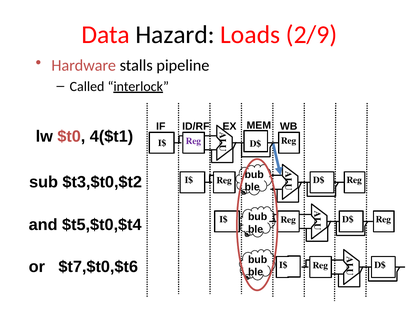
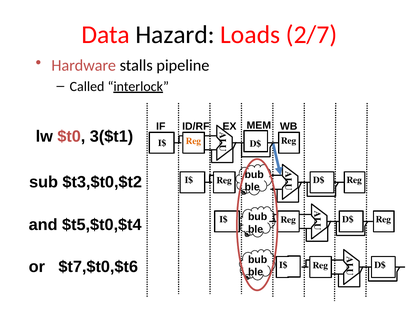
2/9: 2/9 -> 2/7
4($t1: 4($t1 -> 3($t1
Reg at (193, 141) colour: purple -> orange
